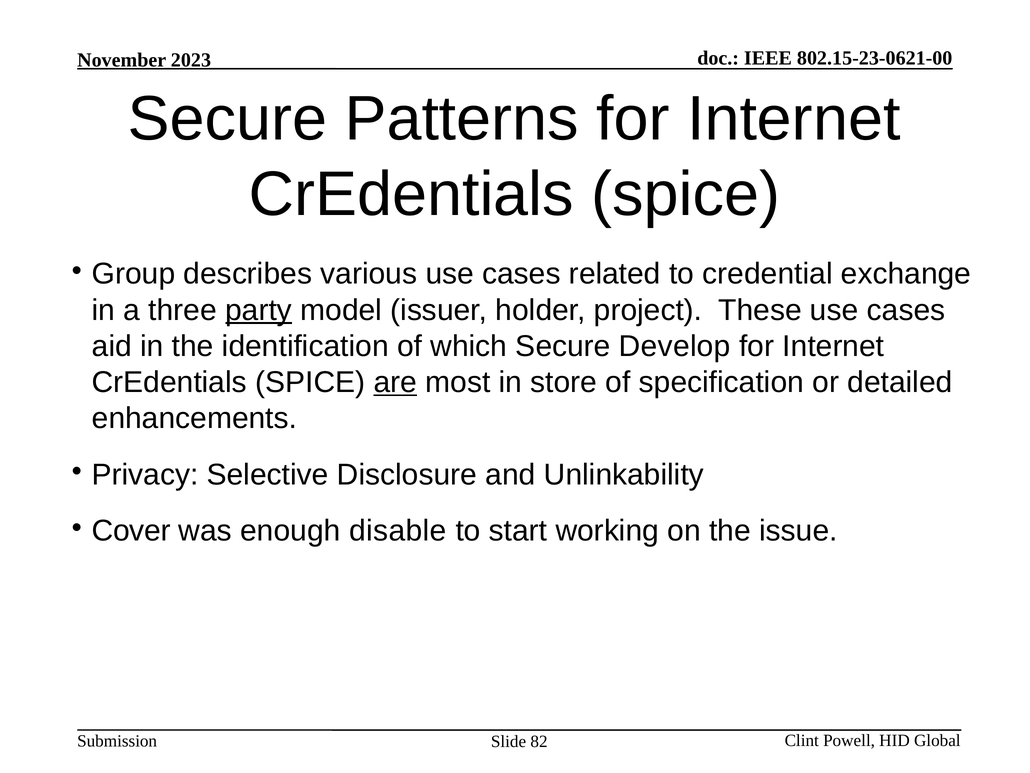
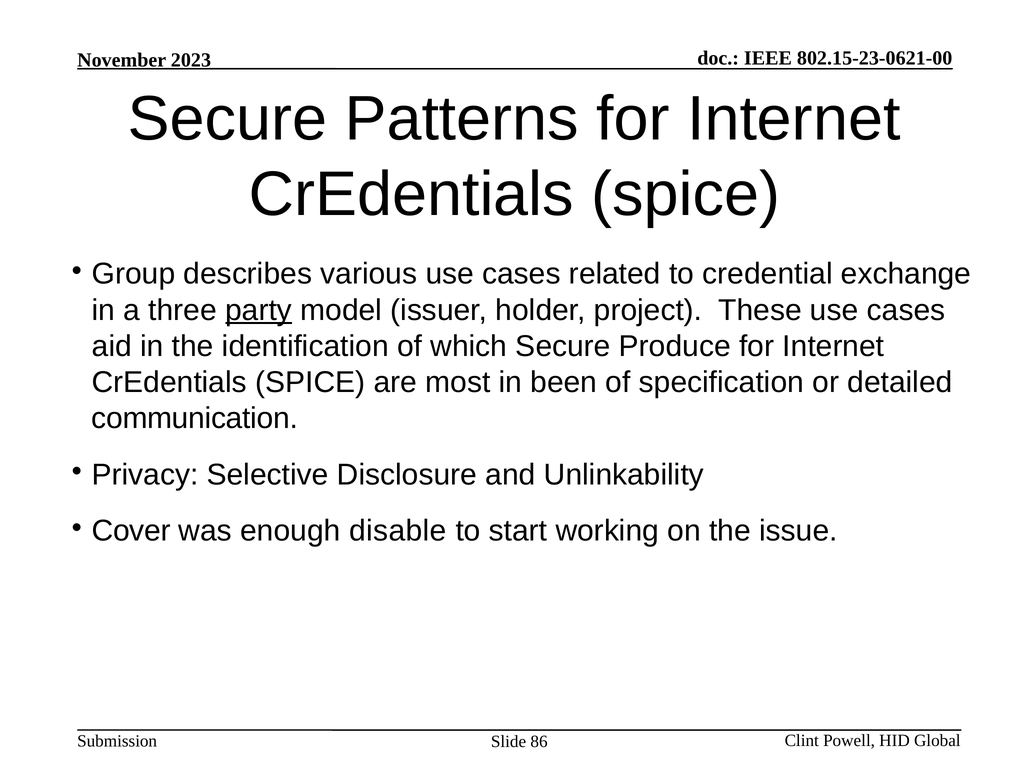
Develop: Develop -> Produce
are underline: present -> none
store: store -> been
enhancements: enhancements -> communication
82: 82 -> 86
